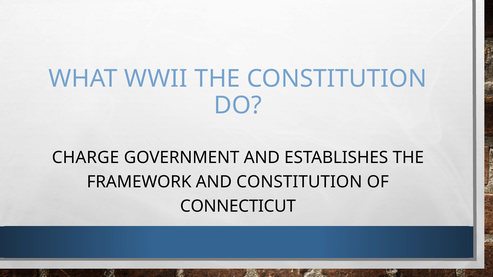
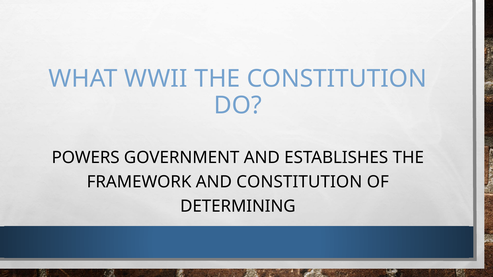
CHARGE: CHARGE -> POWERS
CONNECTICUT: CONNECTICUT -> DETERMINING
